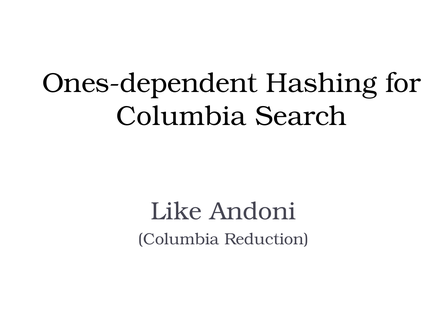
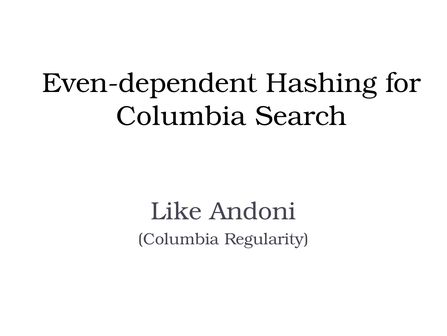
Ones-dependent: Ones-dependent -> Even-dependent
Reduction: Reduction -> Regularity
